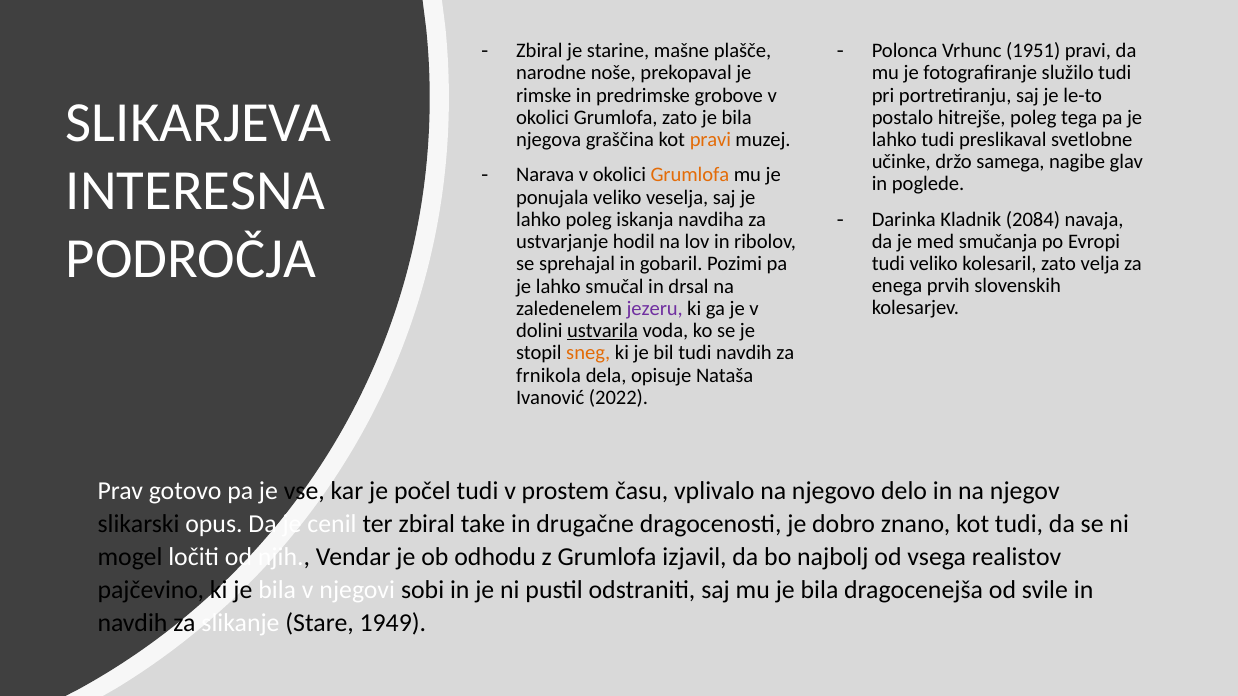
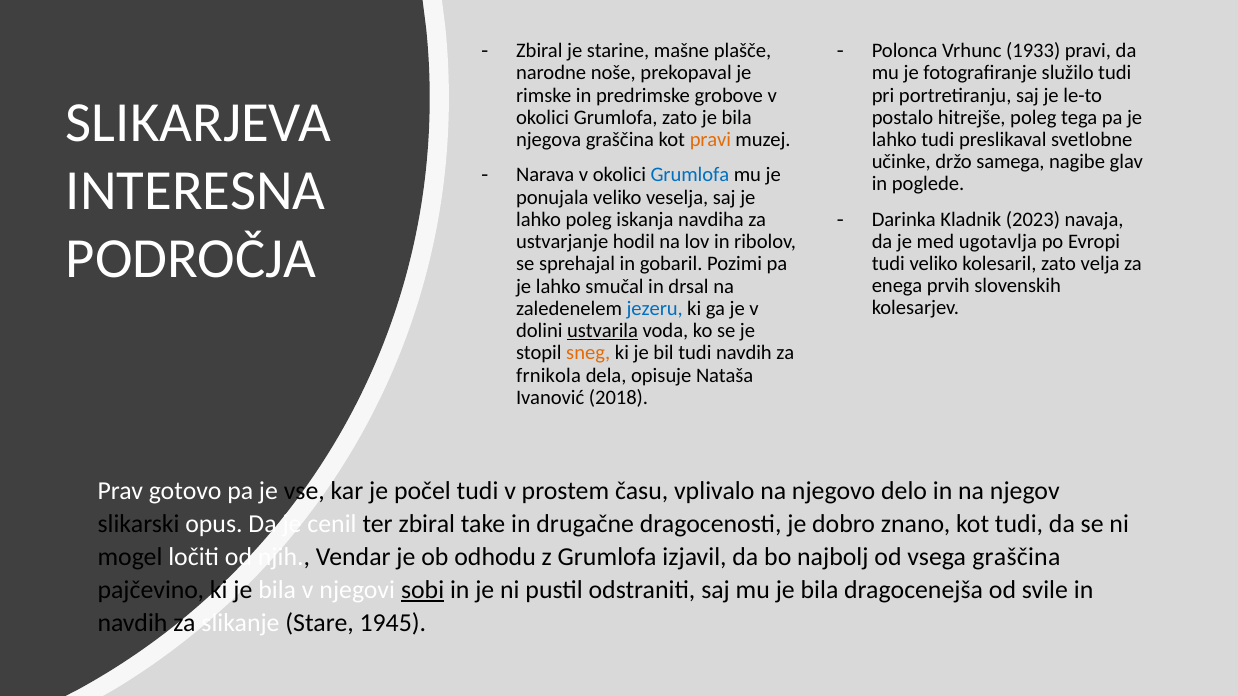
1951: 1951 -> 1933
Grumlofa at (690, 175) colour: orange -> blue
2084: 2084 -> 2023
smučanja: smučanja -> ugotavlja
jezeru colour: purple -> blue
2022: 2022 -> 2018
vsega realistov: realistov -> graščina
sobi underline: none -> present
1949: 1949 -> 1945
